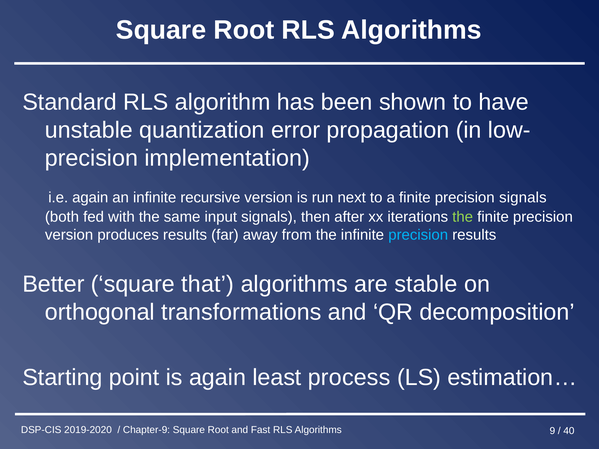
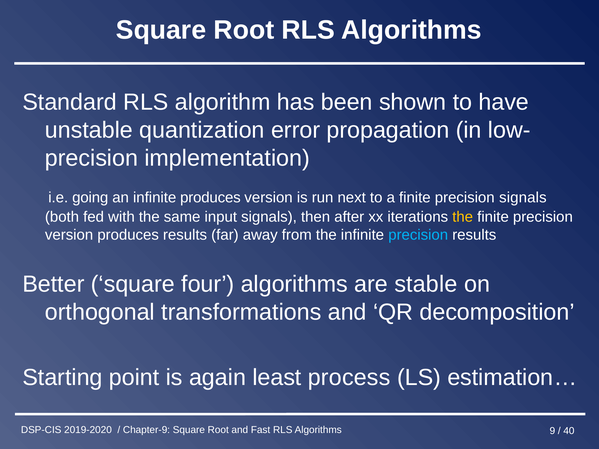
i.e again: again -> going
infinite recursive: recursive -> produces
the at (463, 217) colour: light green -> yellow
that: that -> four
